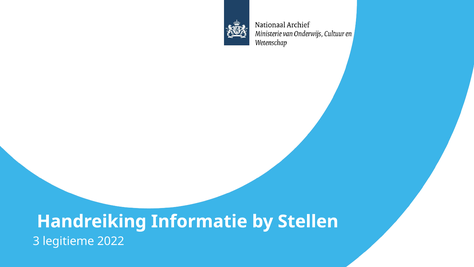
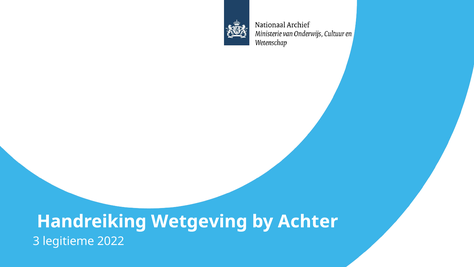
Informatie: Informatie -> Wetgeving
Stellen: Stellen -> Achter
